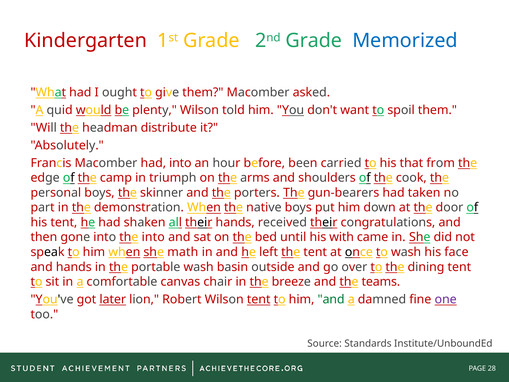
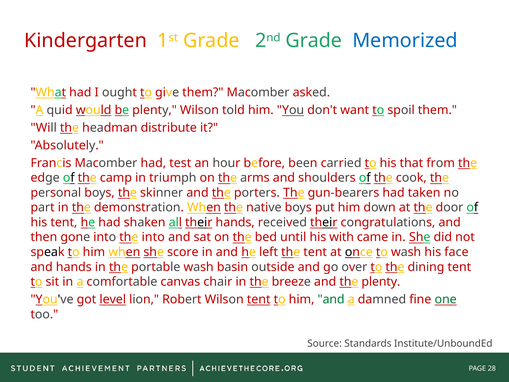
had into: into -> test
math: math -> score
the teams: teams -> plenty
later: later -> level
one colour: purple -> green
